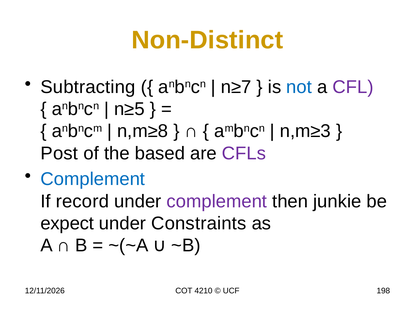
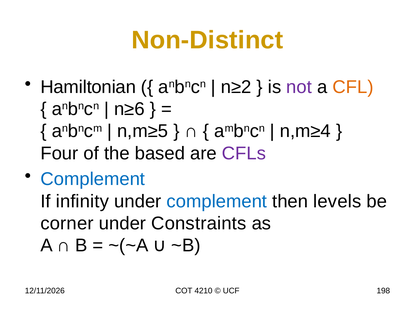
Subtracting: Subtracting -> Hamiltonian
n≥7: n≥7 -> n≥2
not colour: blue -> purple
CFL colour: purple -> orange
n≥5: n≥5 -> n≥6
n,m≥8: n,m≥8 -> n,m≥5
n,m≥3: n,m≥3 -> n,m≥4
Post: Post -> Four
record: record -> infinity
complement at (217, 201) colour: purple -> blue
junkie: junkie -> levels
expect: expect -> corner
